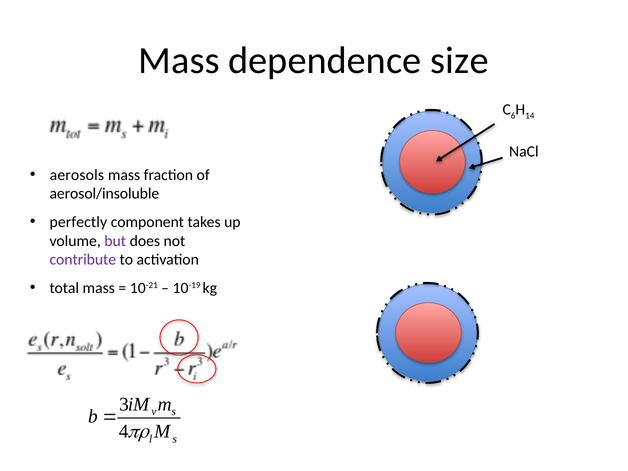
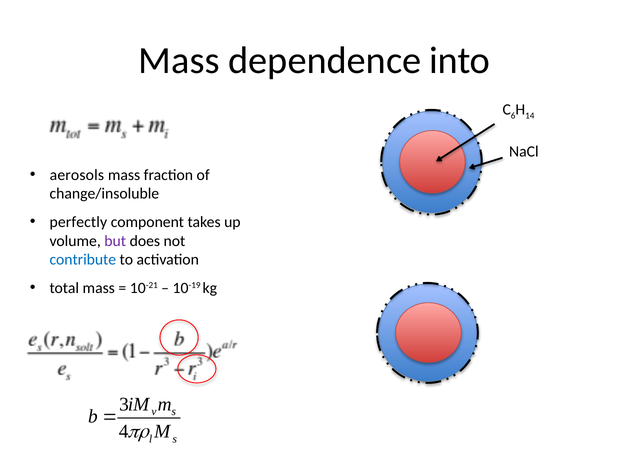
size: size -> into
aerosol/insoluble: aerosol/insoluble -> change/insoluble
contribute colour: purple -> blue
